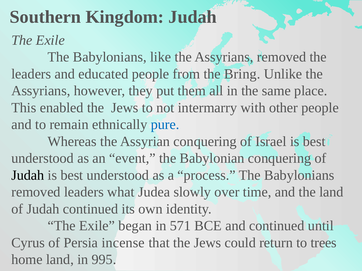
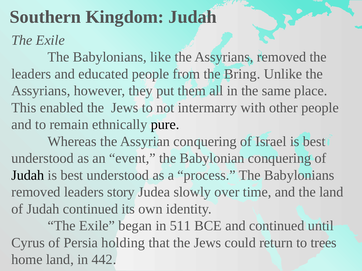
pure colour: blue -> black
what: what -> story
571: 571 -> 511
incense: incense -> holding
995: 995 -> 442
